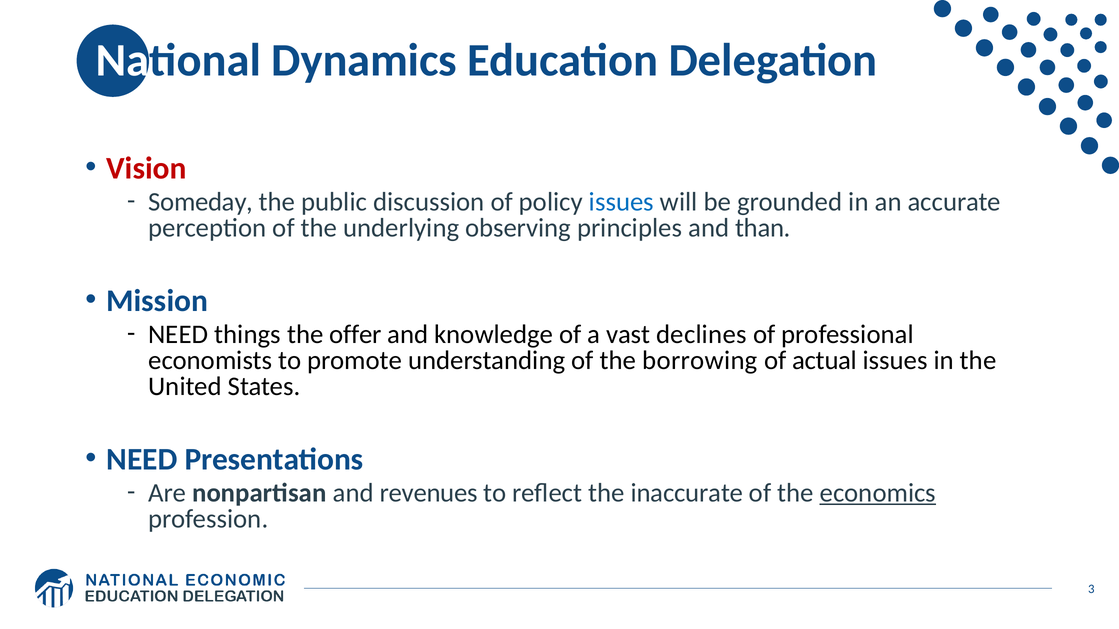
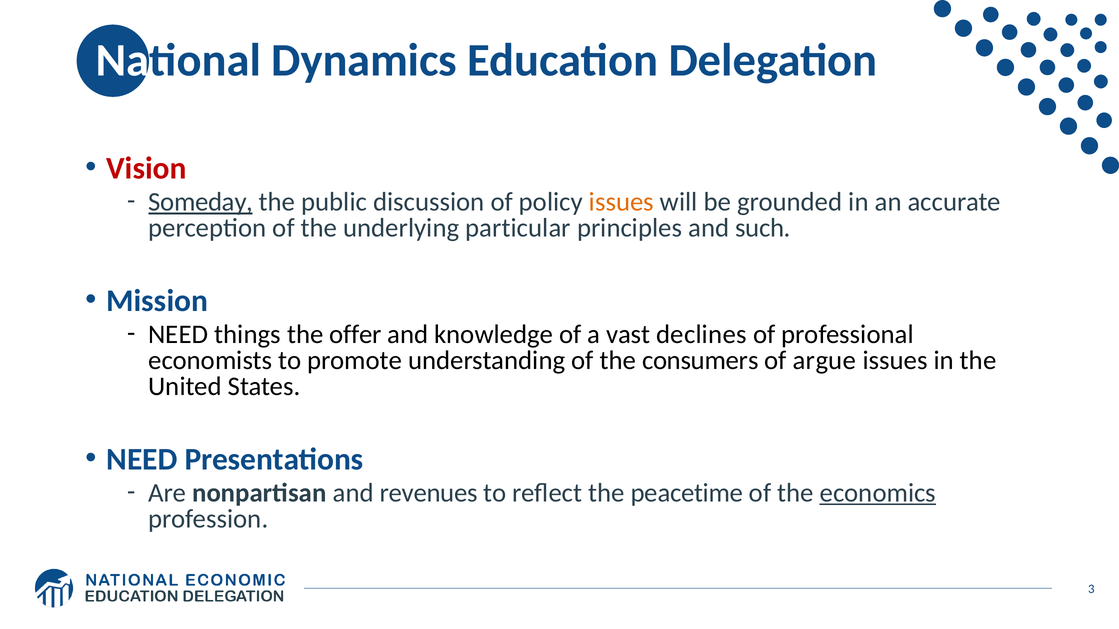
Someday underline: none -> present
issues at (621, 202) colour: blue -> orange
observing: observing -> particular
than: than -> such
borrowing: borrowing -> consumers
actual: actual -> argue
inaccurate: inaccurate -> peacetime
